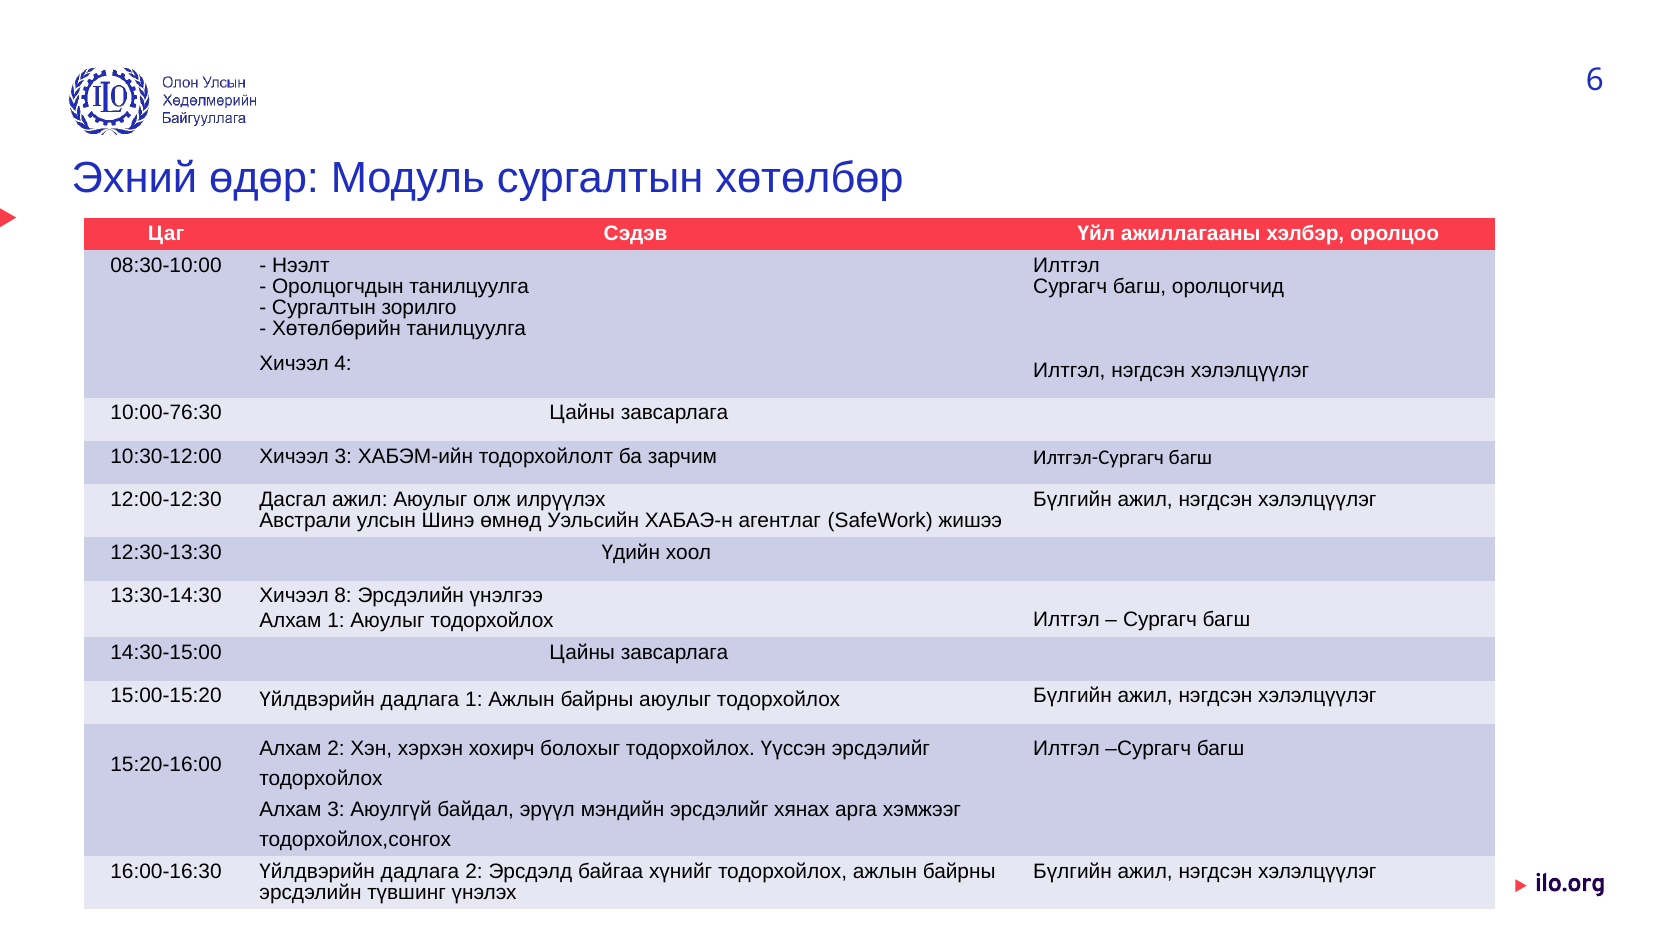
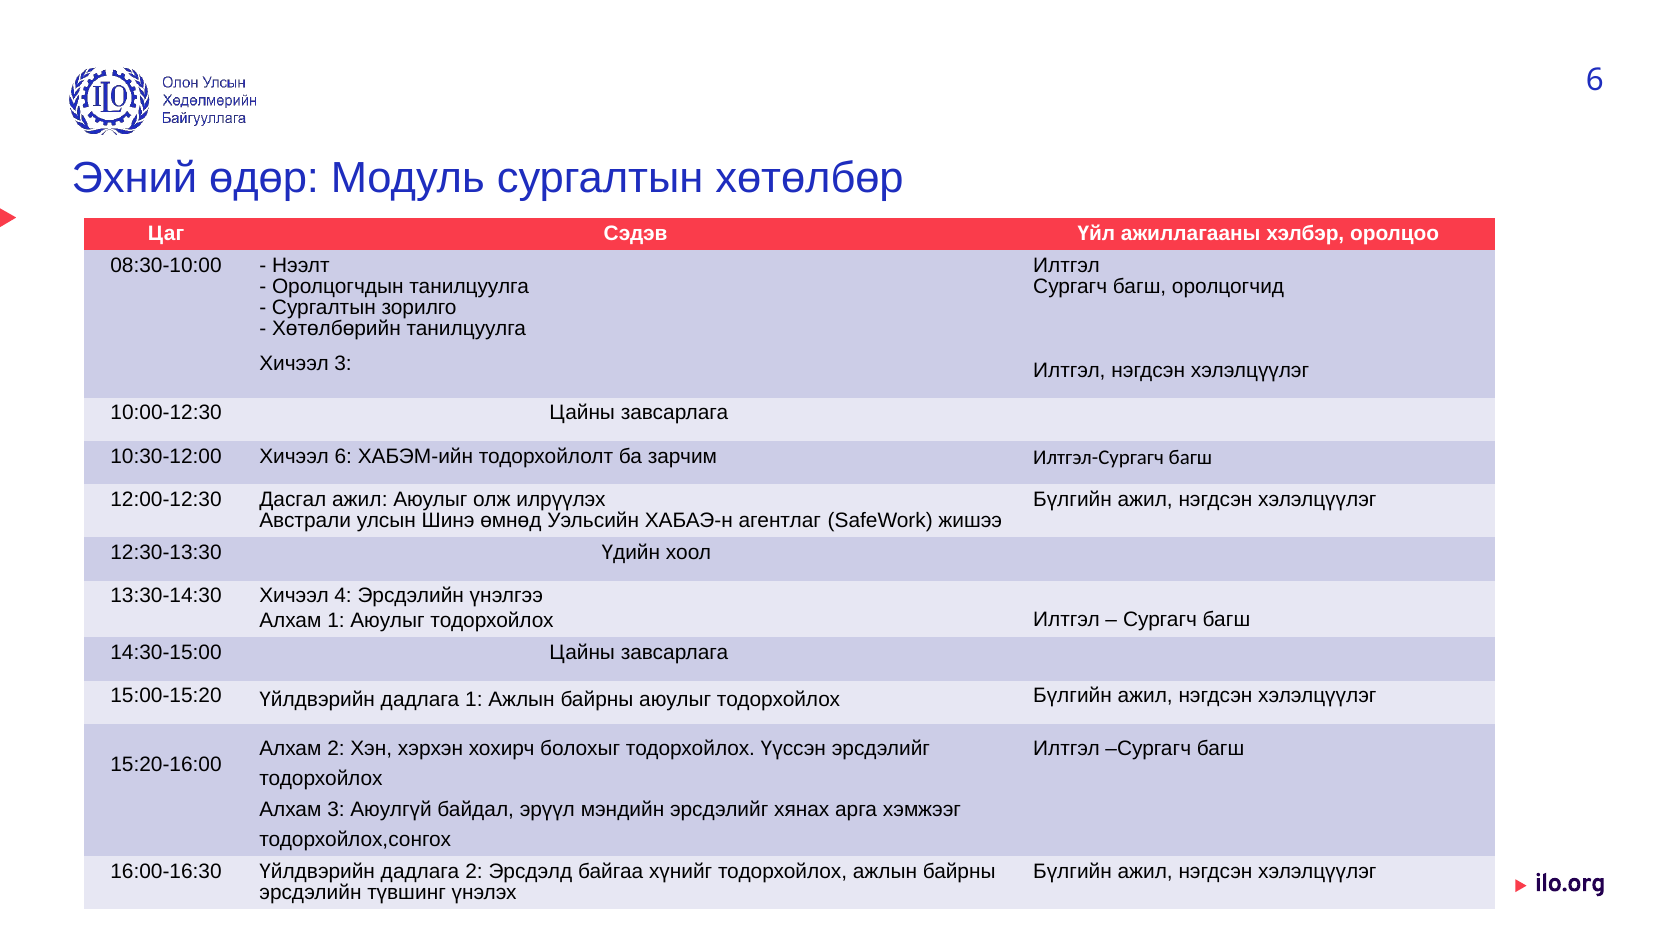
Хичээл 4: 4 -> 3
10:00-76:30: 10:00-76:30 -> 10:00-12:30
Хичээл 3: 3 -> 6
8: 8 -> 4
